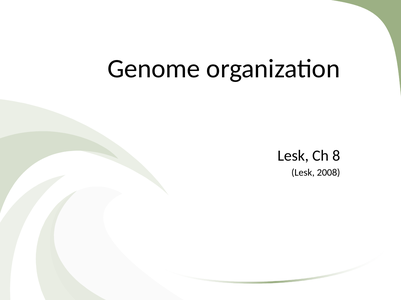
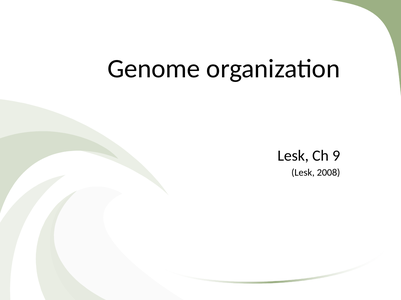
8: 8 -> 9
